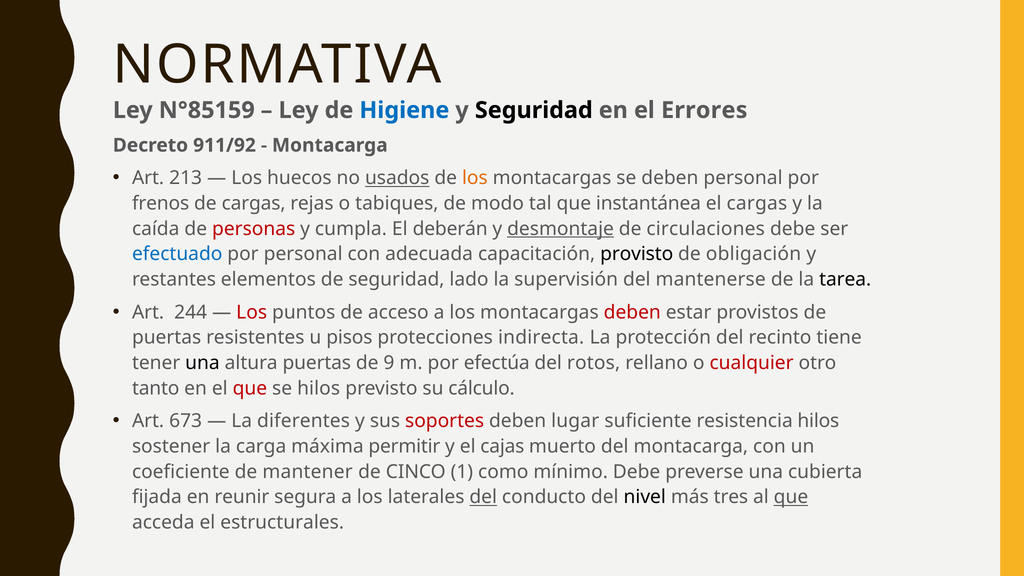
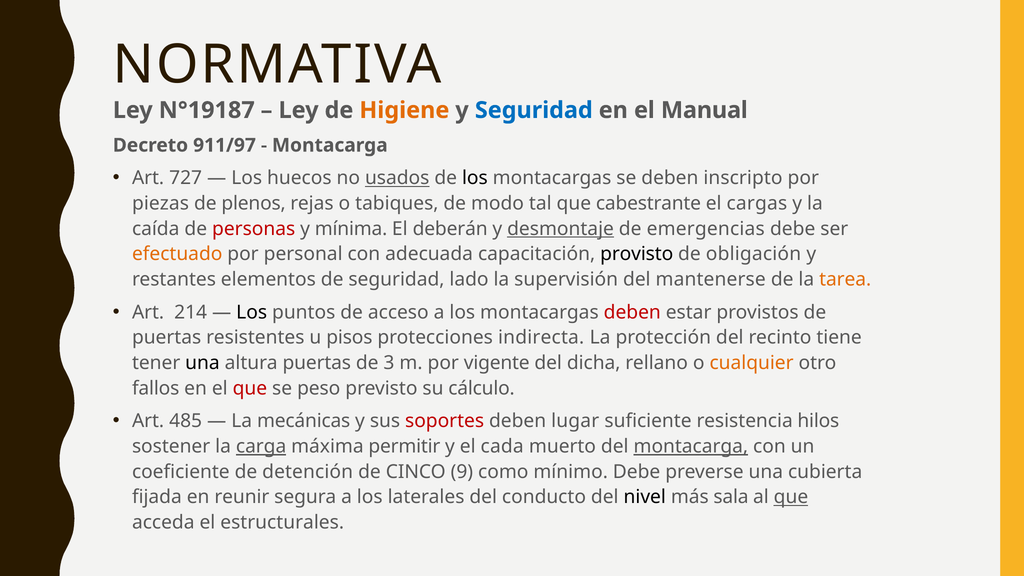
N°85159: N°85159 -> N°19187
Higiene colour: blue -> orange
Seguridad at (534, 110) colour: black -> blue
Errores: Errores -> Manual
911/92: 911/92 -> 911/97
213: 213 -> 727
los at (475, 178) colour: orange -> black
deben personal: personal -> inscripto
frenos: frenos -> piezas
de cargas: cargas -> plenos
instantánea: instantánea -> cabestrante
cumpla: cumpla -> mínima
circulaciones: circulaciones -> emergencias
efectuado colour: blue -> orange
tarea colour: black -> orange
244: 244 -> 214
Los at (252, 312) colour: red -> black
9: 9 -> 3
efectúa: efectúa -> vigente
rotos: rotos -> dicha
cualquier colour: red -> orange
tanto: tanto -> fallos
se hilos: hilos -> peso
673: 673 -> 485
diferentes: diferentes -> mecánicas
carga underline: none -> present
cajas: cajas -> cada
montacarga at (691, 446) underline: none -> present
mantener: mantener -> detención
1: 1 -> 9
del at (483, 497) underline: present -> none
tres: tres -> sala
